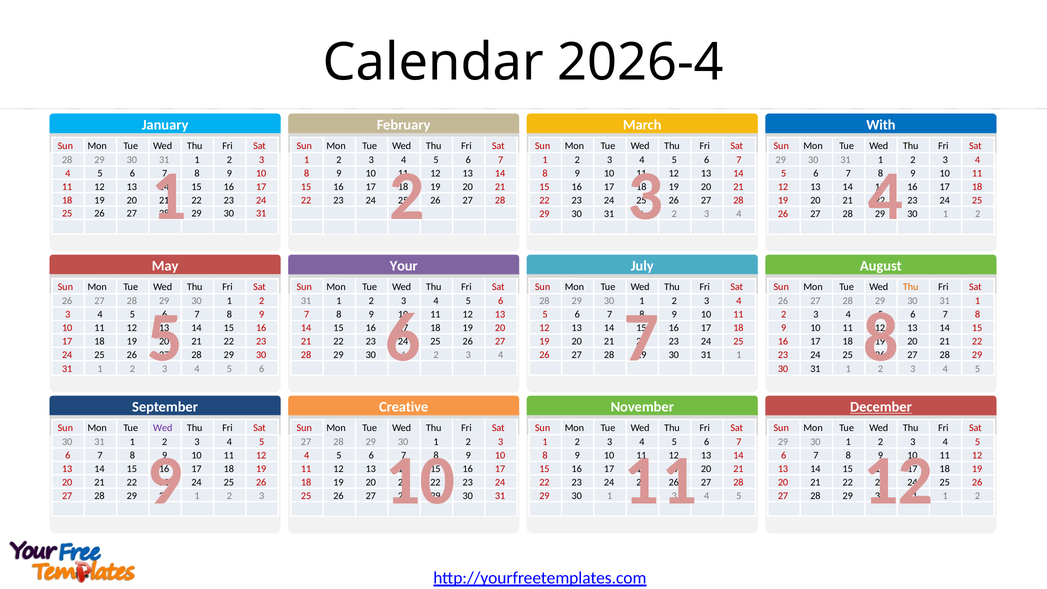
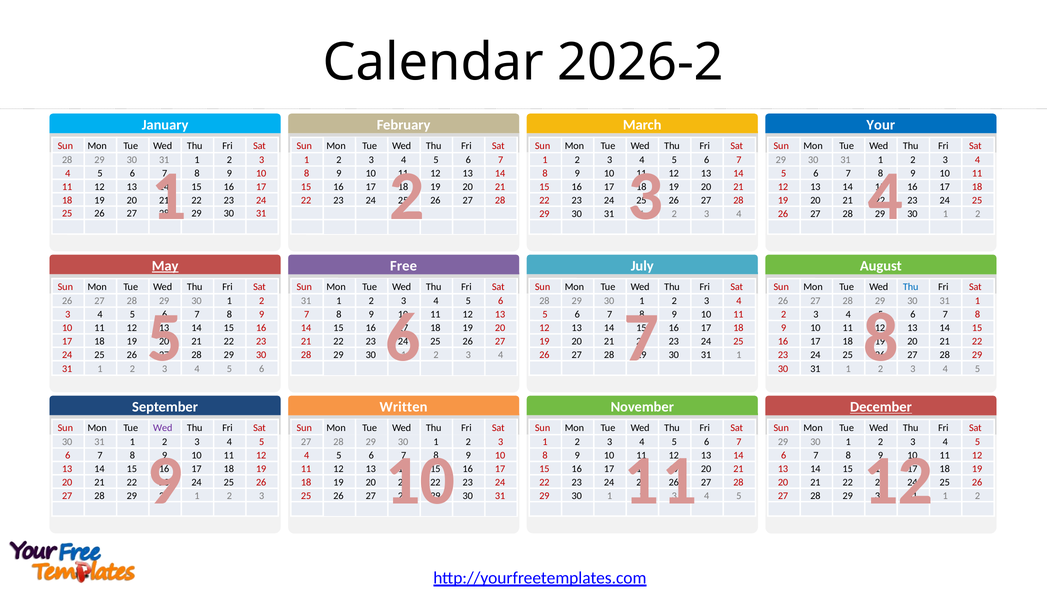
2026-4: 2026-4 -> 2026-2
With: With -> Your
May underline: none -> present
Your: Your -> Free
Thu at (911, 287) colour: orange -> blue
Creative: Creative -> Written
